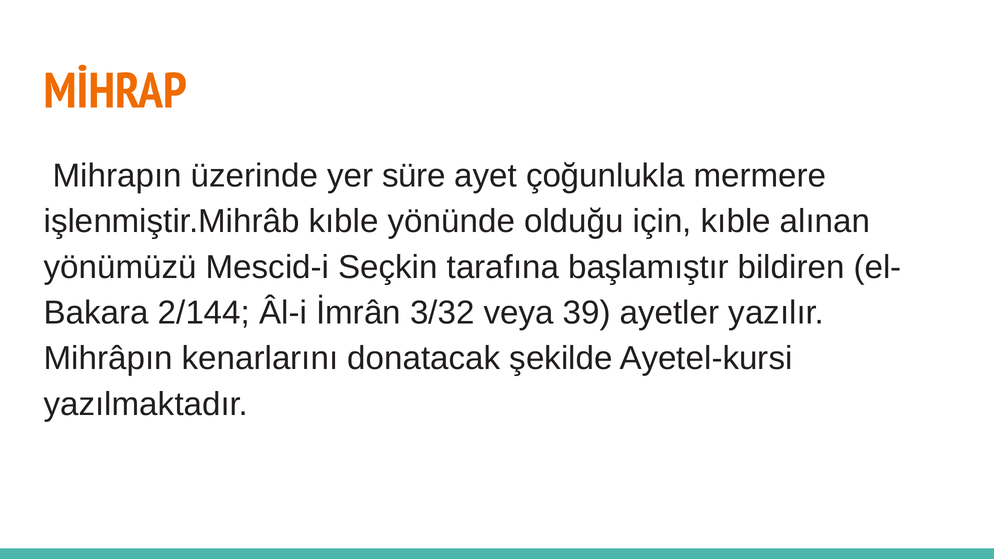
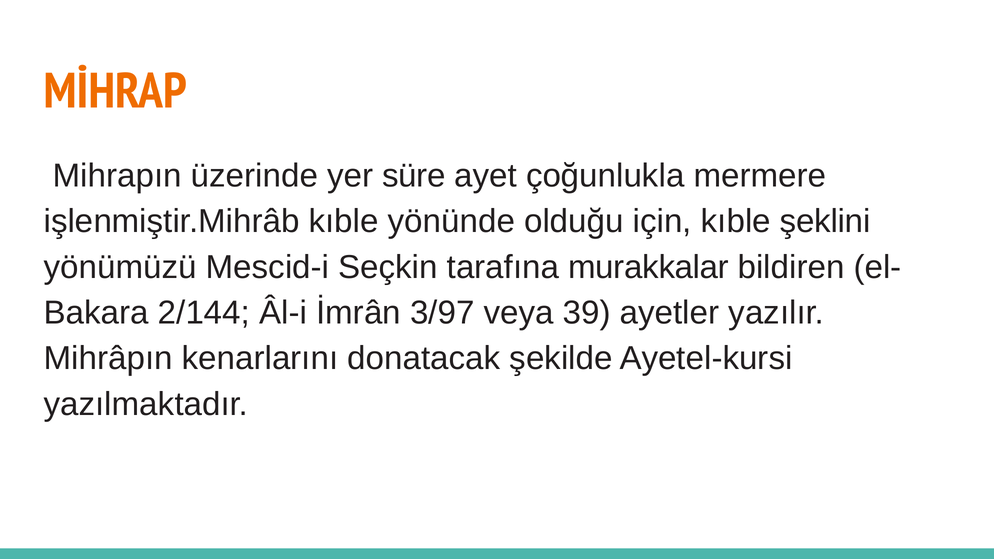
alınan: alınan -> şeklini
başlamıştır: başlamıştır -> murakkalar
3/32: 3/32 -> 3/97
